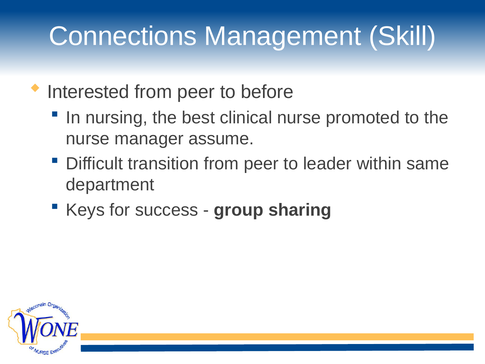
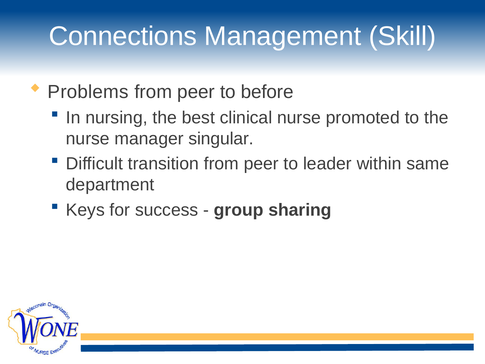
Interested: Interested -> Problems
assume: assume -> singular
